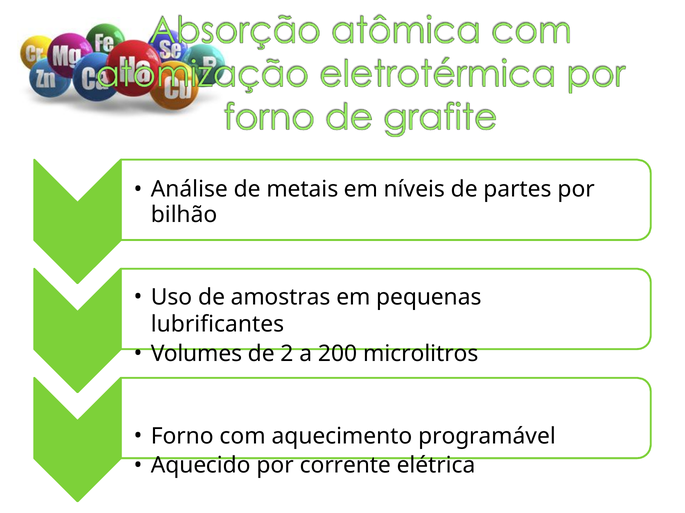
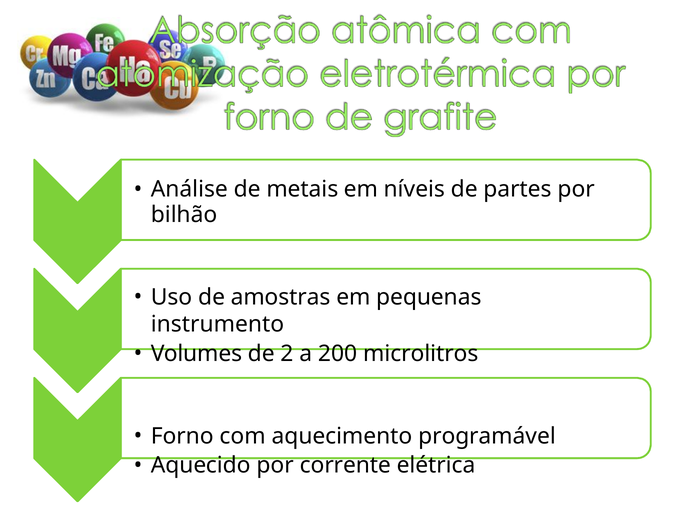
lubrificantes: lubrificantes -> instrumento
